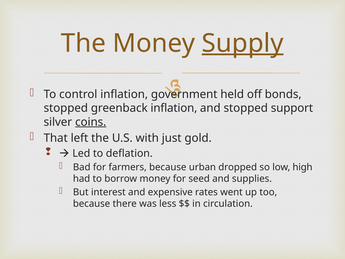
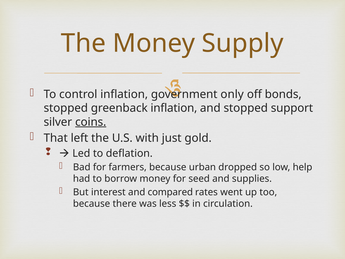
Supply underline: present -> none
held: held -> only
high: high -> help
expensive: expensive -> compared
